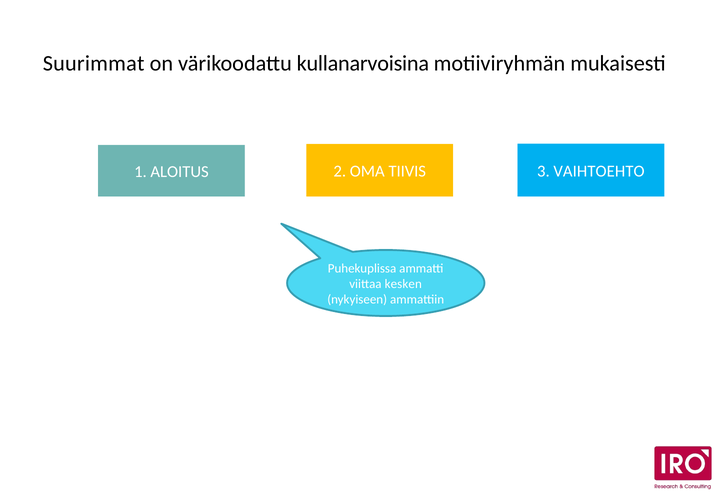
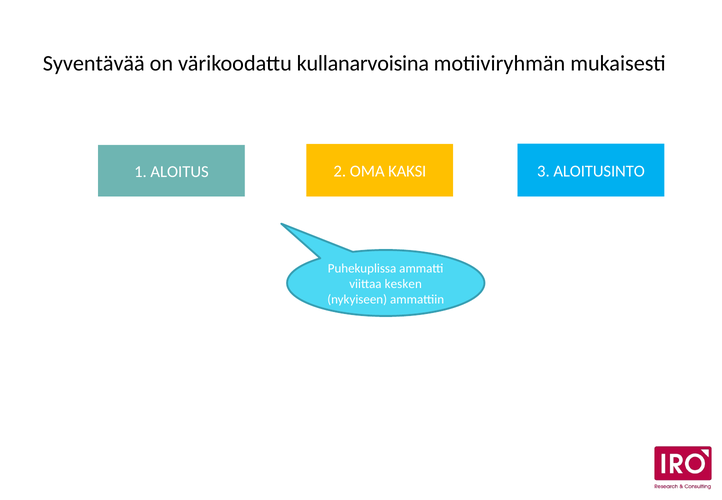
Suurimmat: Suurimmat -> Syventävää
TIIVIS: TIIVIS -> KAKSI
VAIHTOEHTO: VAIHTOEHTO -> ALOITUSINTO
